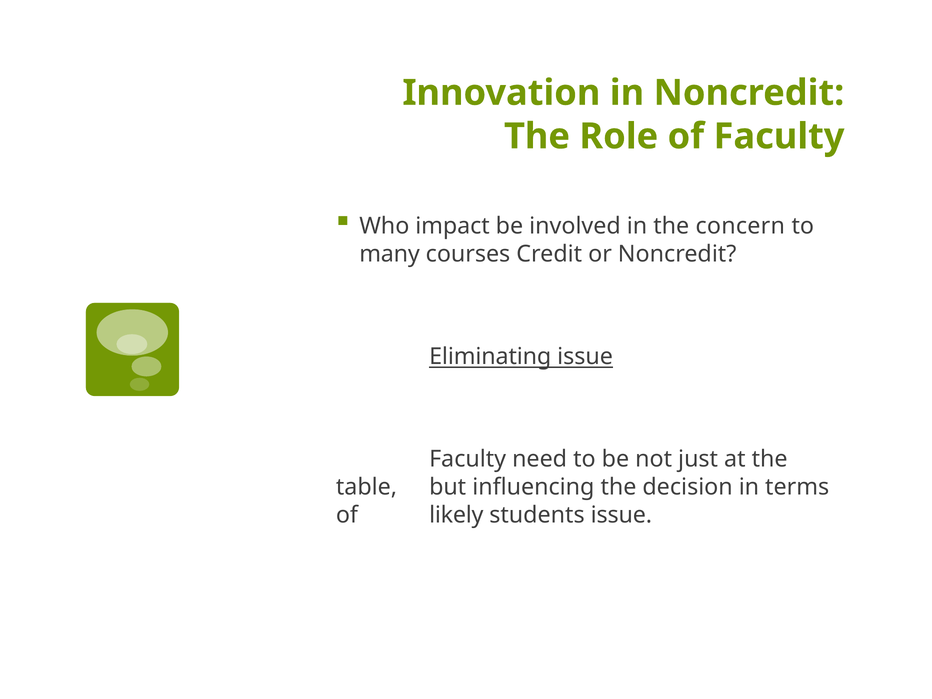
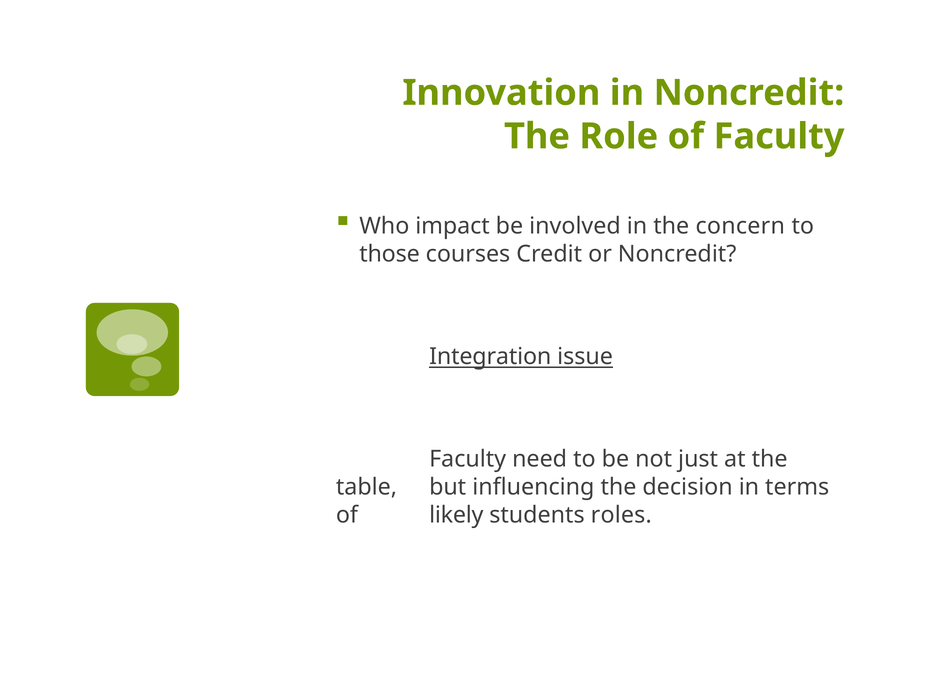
many: many -> those
Eliminating: Eliminating -> Integration
students issue: issue -> roles
